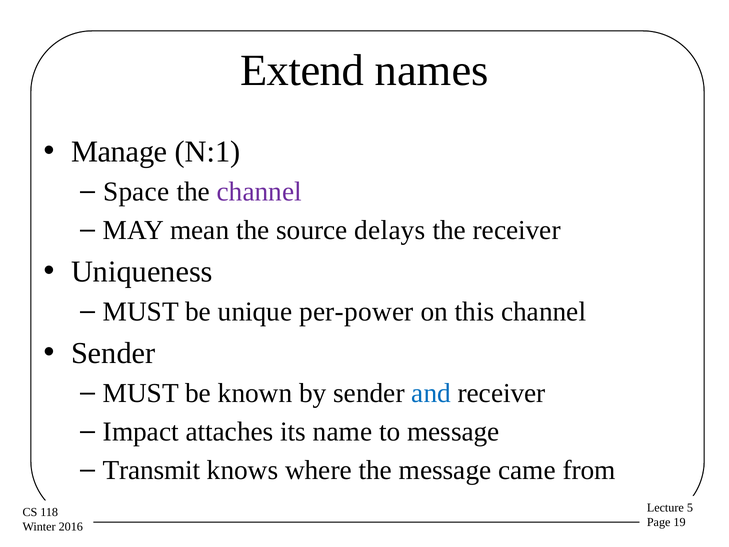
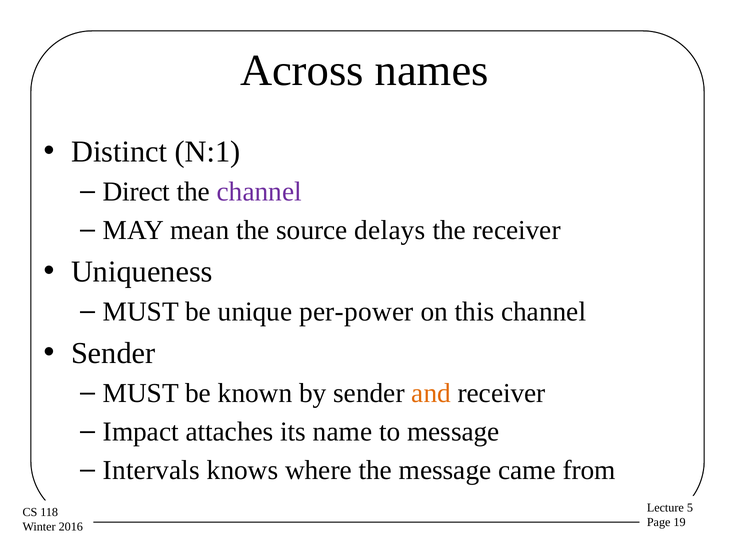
Extend: Extend -> Across
Manage: Manage -> Distinct
Space: Space -> Direct
and colour: blue -> orange
Transmit: Transmit -> Intervals
